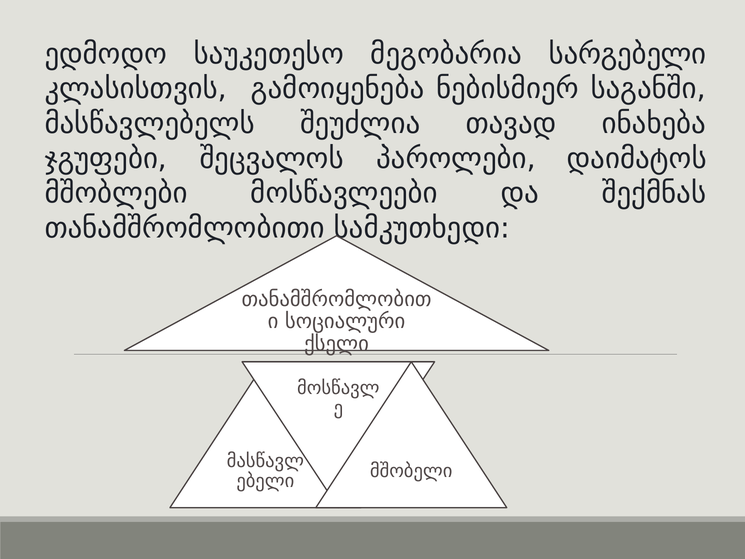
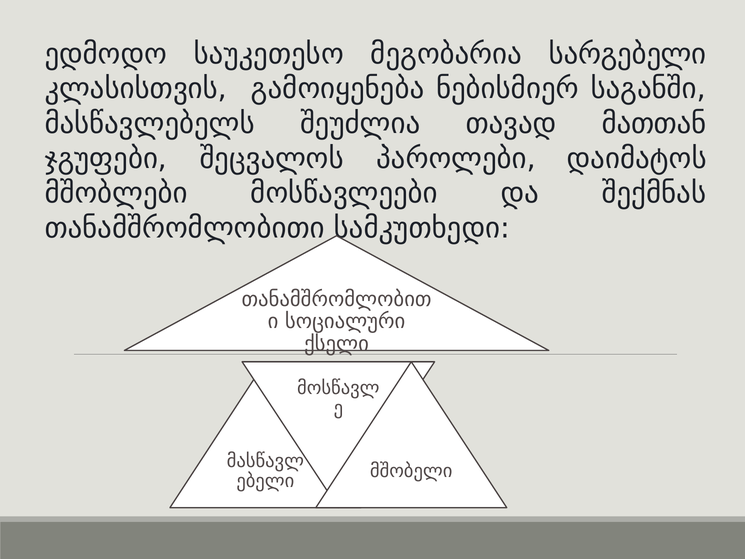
ინახება: ინახება -> მათთან
